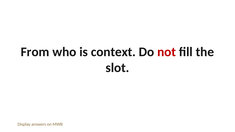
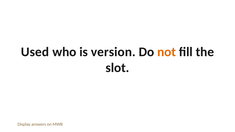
From: From -> Used
context: context -> version
not colour: red -> orange
